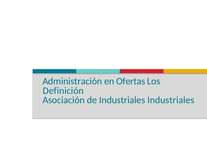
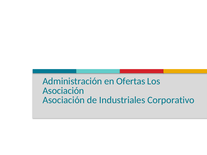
Definición at (63, 91): Definición -> Asociación
Industriales Industriales: Industriales -> Corporativo
